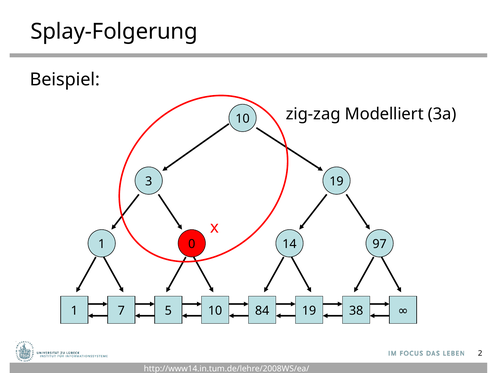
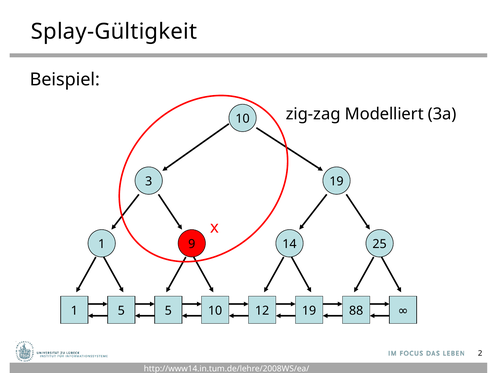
Splay-Folgerung: Splay-Folgerung -> Splay-Gültigkeit
0: 0 -> 9
97: 97 -> 25
1 7: 7 -> 5
84: 84 -> 12
38: 38 -> 88
